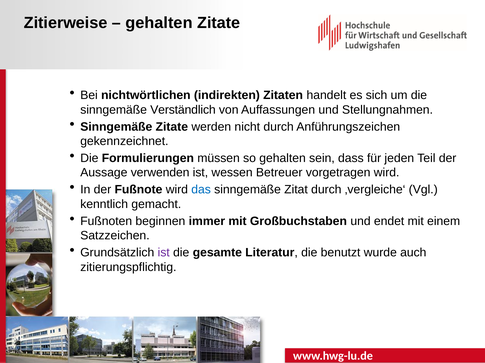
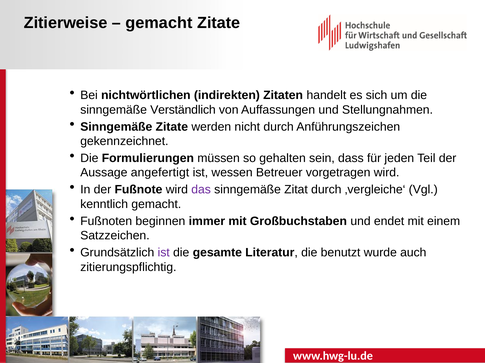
gehalten at (159, 23): gehalten -> gemacht
verwenden: verwenden -> angefertigt
das colour: blue -> purple
